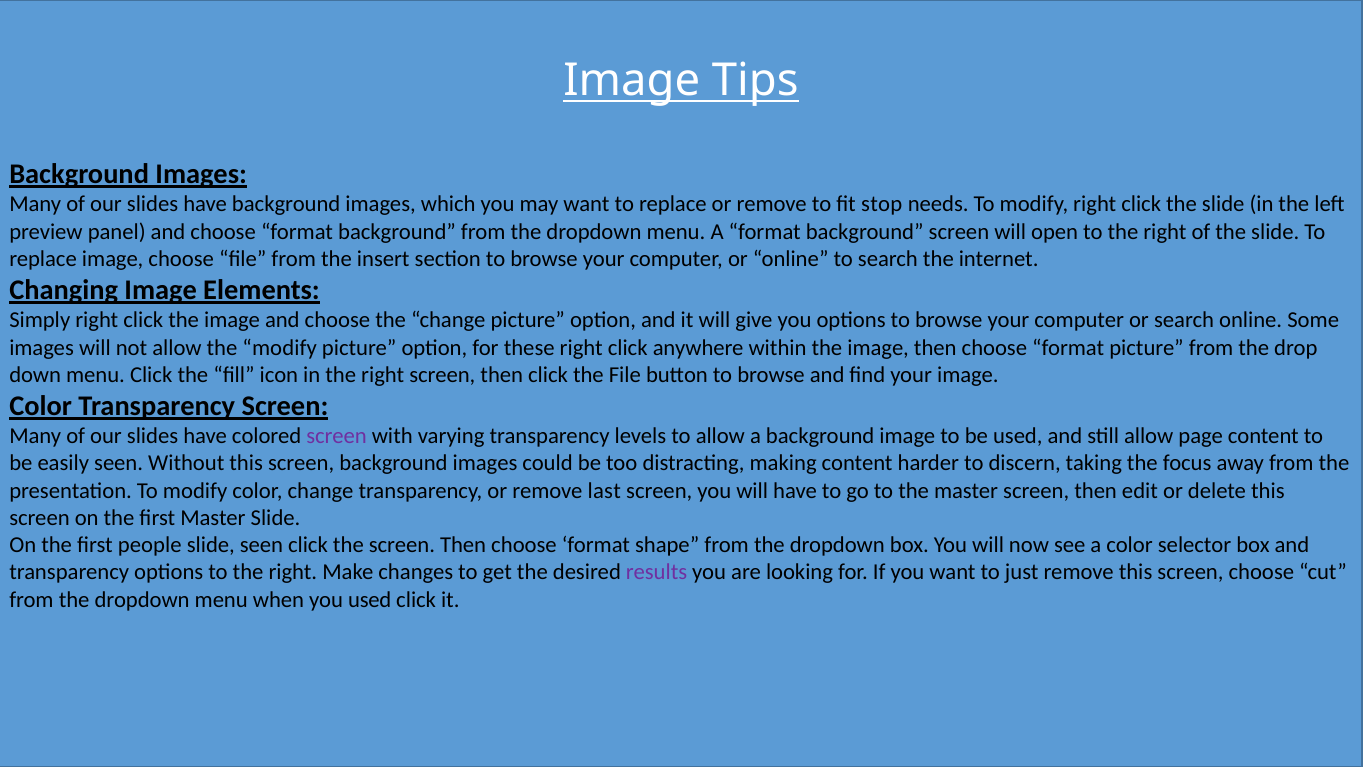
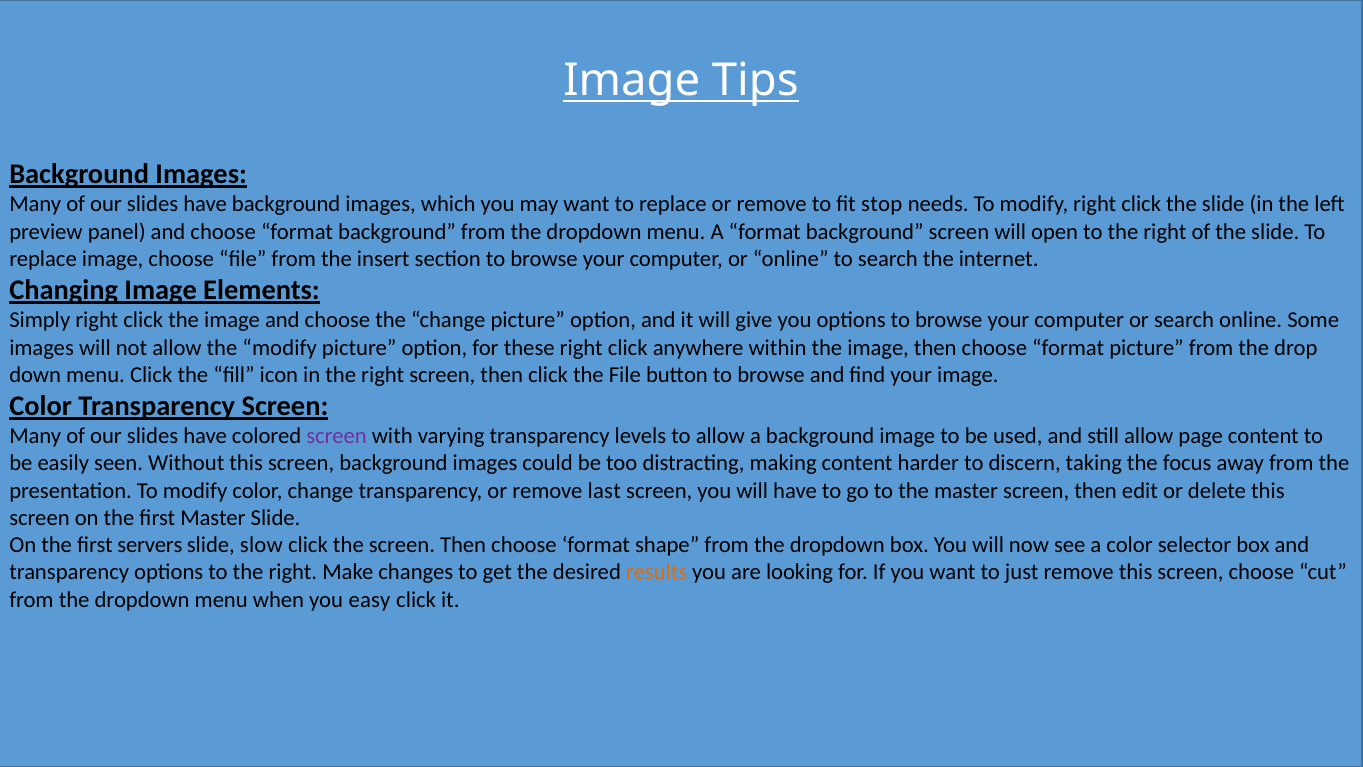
people: people -> servers
slide seen: seen -> slow
results colour: purple -> orange
you used: used -> easy
